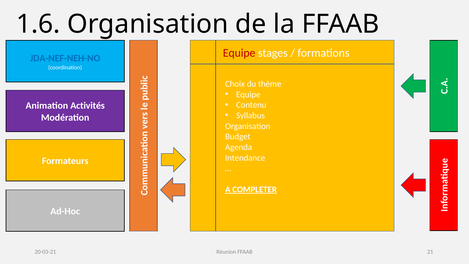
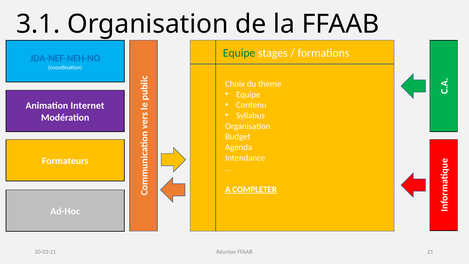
1.6: 1.6 -> 3.1
Equipe at (239, 53) colour: red -> green
Activités: Activités -> Internet
